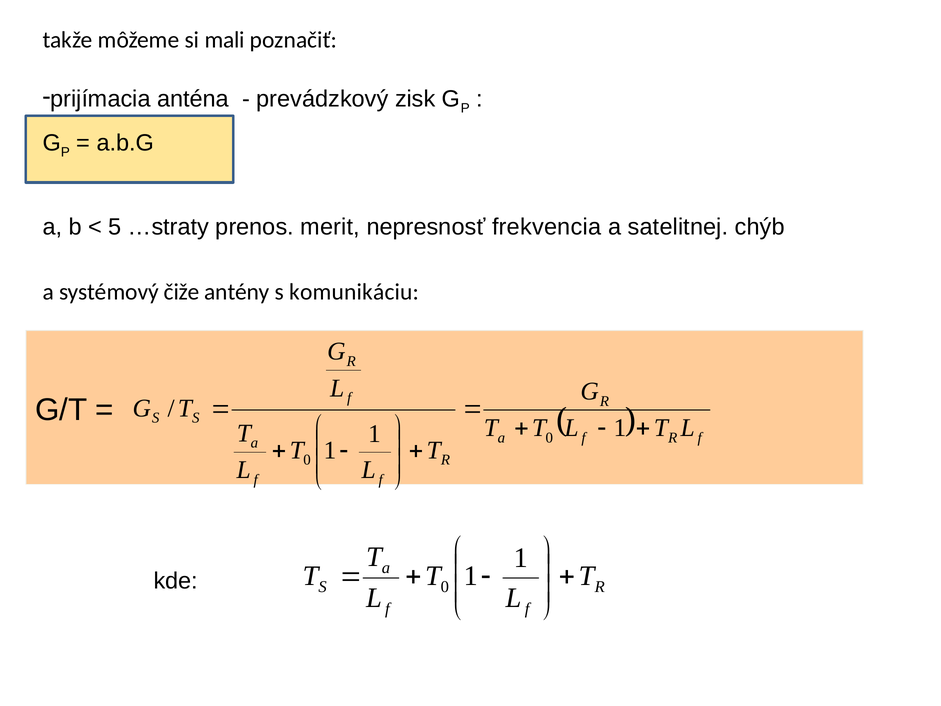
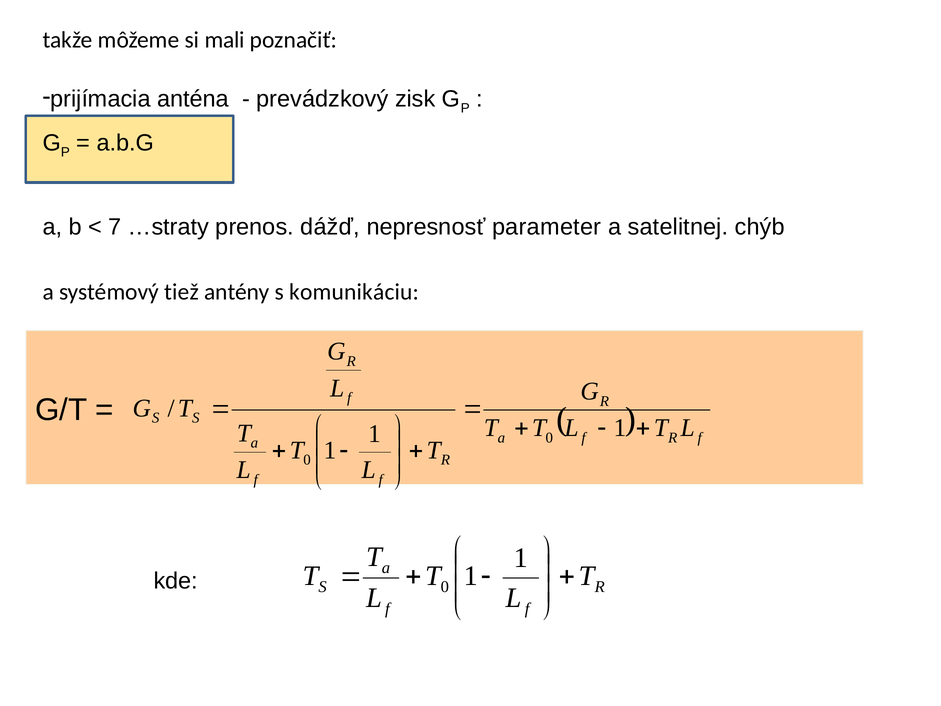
5: 5 -> 7
merit: merit -> dážď
frekvencia: frekvencia -> parameter
čiže: čiže -> tiež
